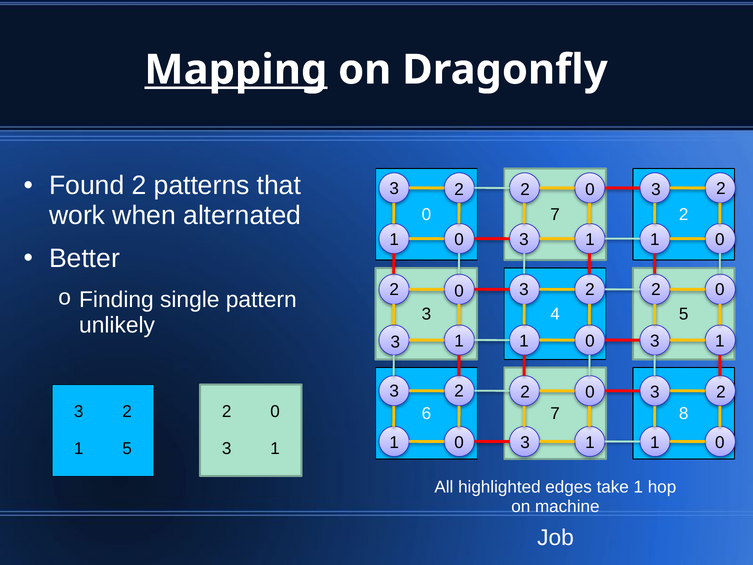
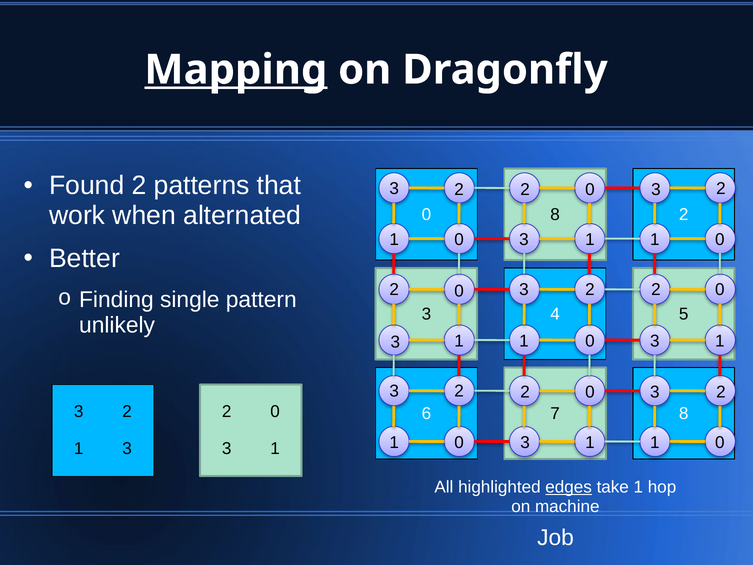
0 7: 7 -> 8
5 at (127, 449): 5 -> 3
edges underline: none -> present
